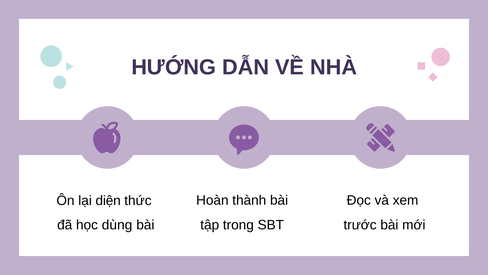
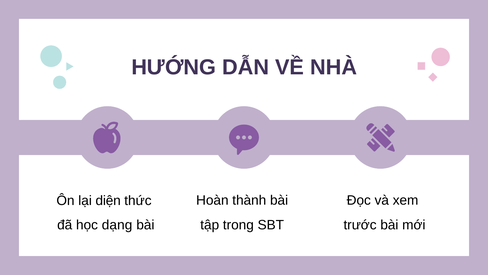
dùng: dùng -> dạng
